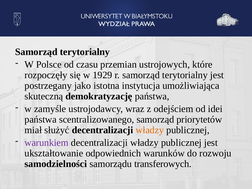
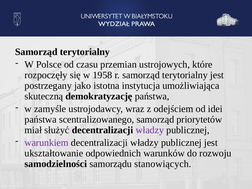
1929: 1929 -> 1958
władzy at (150, 130) colour: orange -> purple
transferowych: transferowych -> stanowiących
